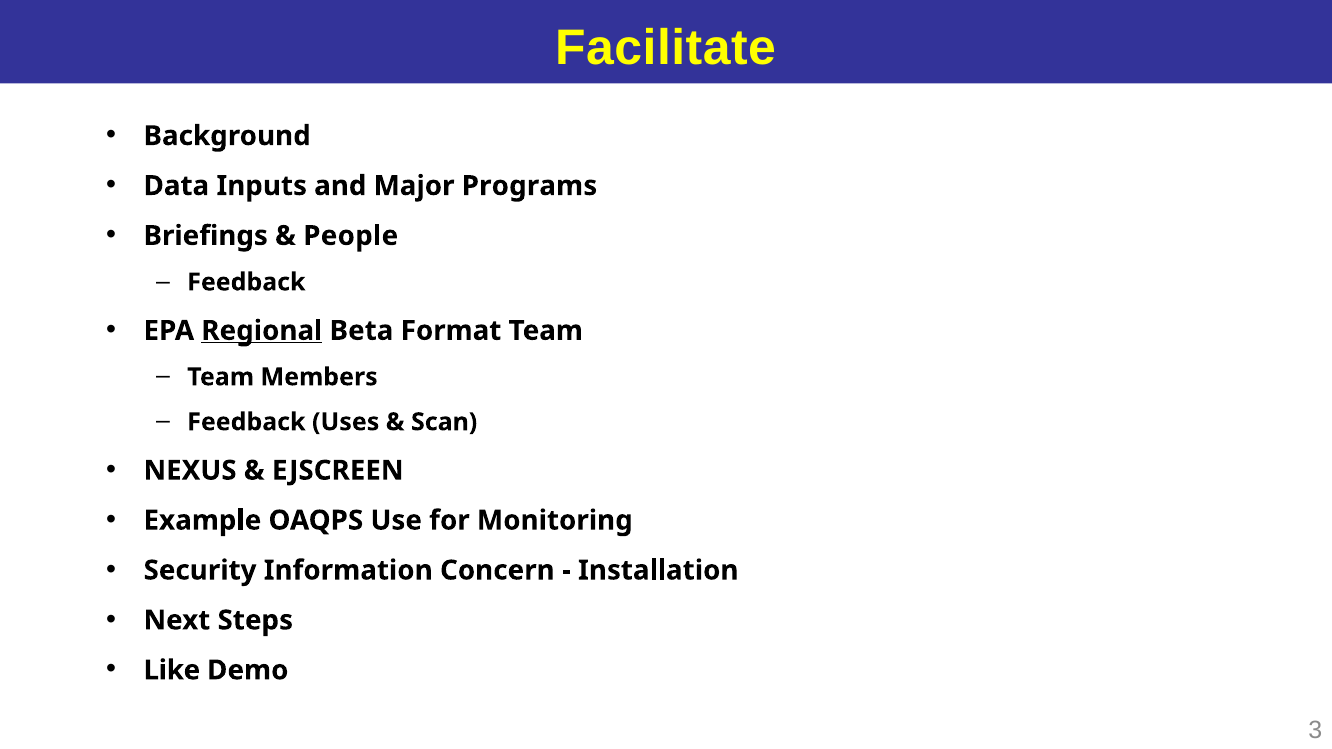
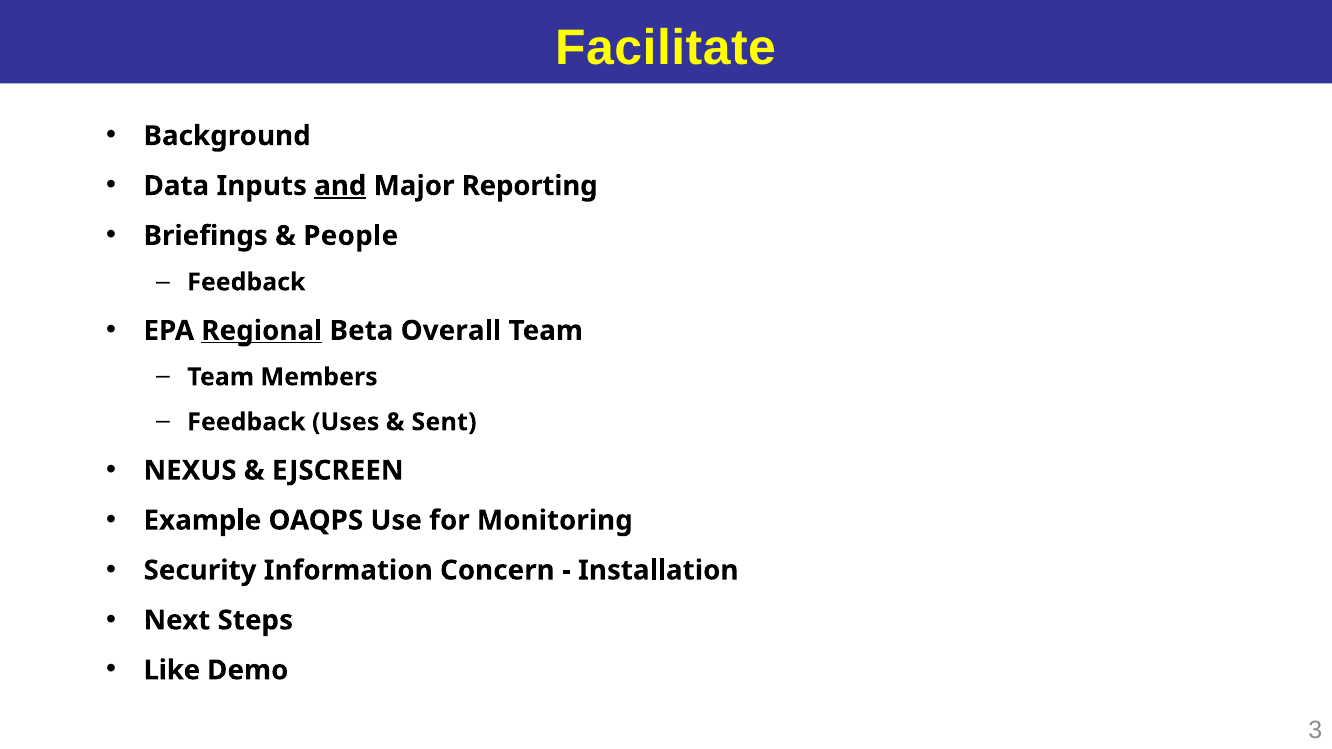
and underline: none -> present
Programs: Programs -> Reporting
Format: Format -> Overall
Scan: Scan -> Sent
